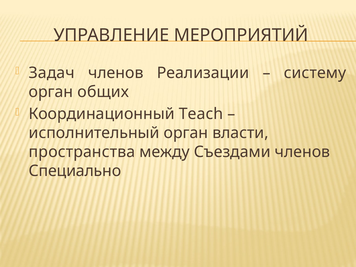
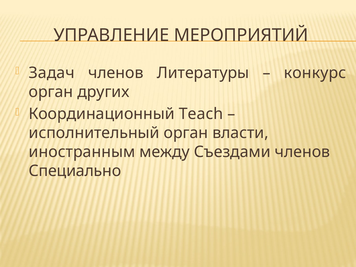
Реализации: Реализации -> Литературы
систему: систему -> конкурс
общих: общих -> других
пространства: пространства -> иностранным
